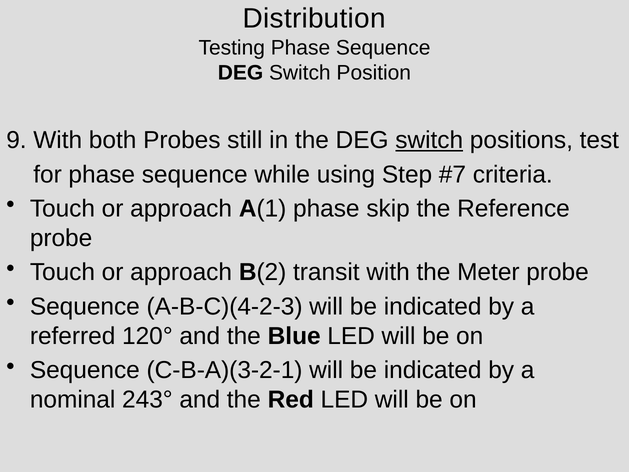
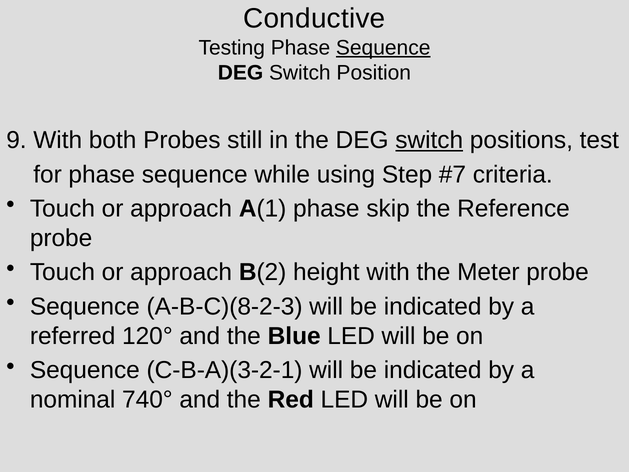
Distribution: Distribution -> Conductive
Sequence at (383, 48) underline: none -> present
transit: transit -> height
A-B-C)(4-2-3: A-B-C)(4-2-3 -> A-B-C)(8-2-3
243°: 243° -> 740°
